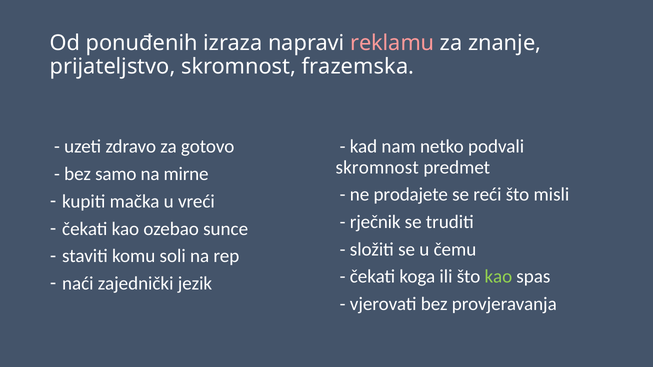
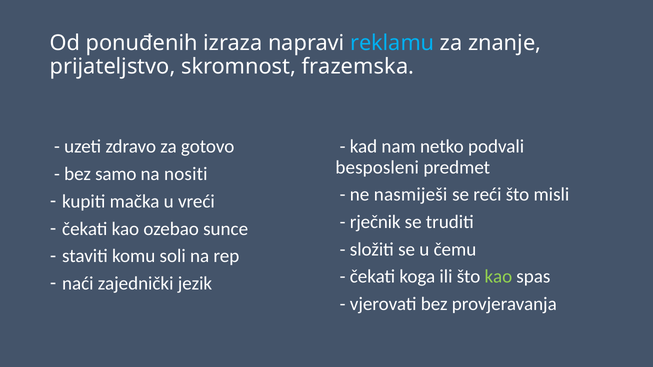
reklamu colour: pink -> light blue
skromnost at (377, 167): skromnost -> besposleni
mirne: mirne -> nositi
prodajete: prodajete -> nasmiješi
